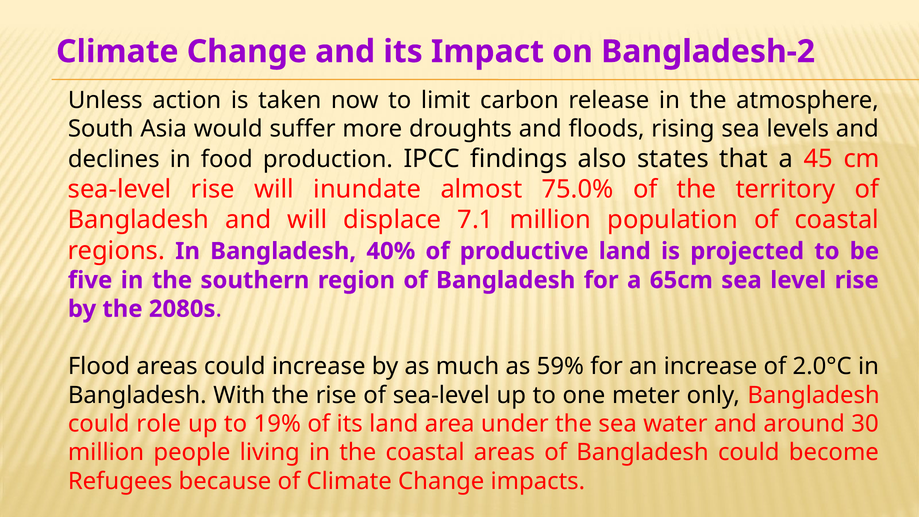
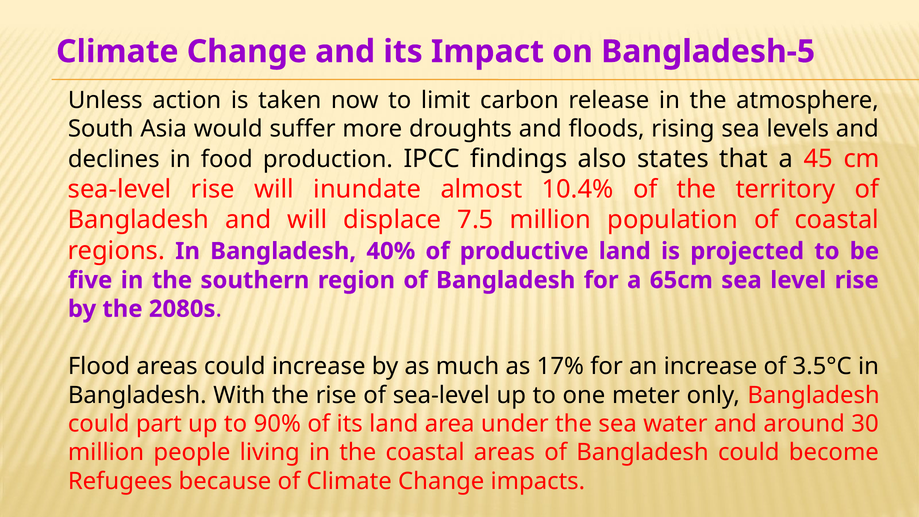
Bangladesh-2: Bangladesh-2 -> Bangladesh-5
75.0%: 75.0% -> 10.4%
7.1: 7.1 -> 7.5
59%: 59% -> 17%
2.0°C: 2.0°C -> 3.5°C
role: role -> part
19%: 19% -> 90%
